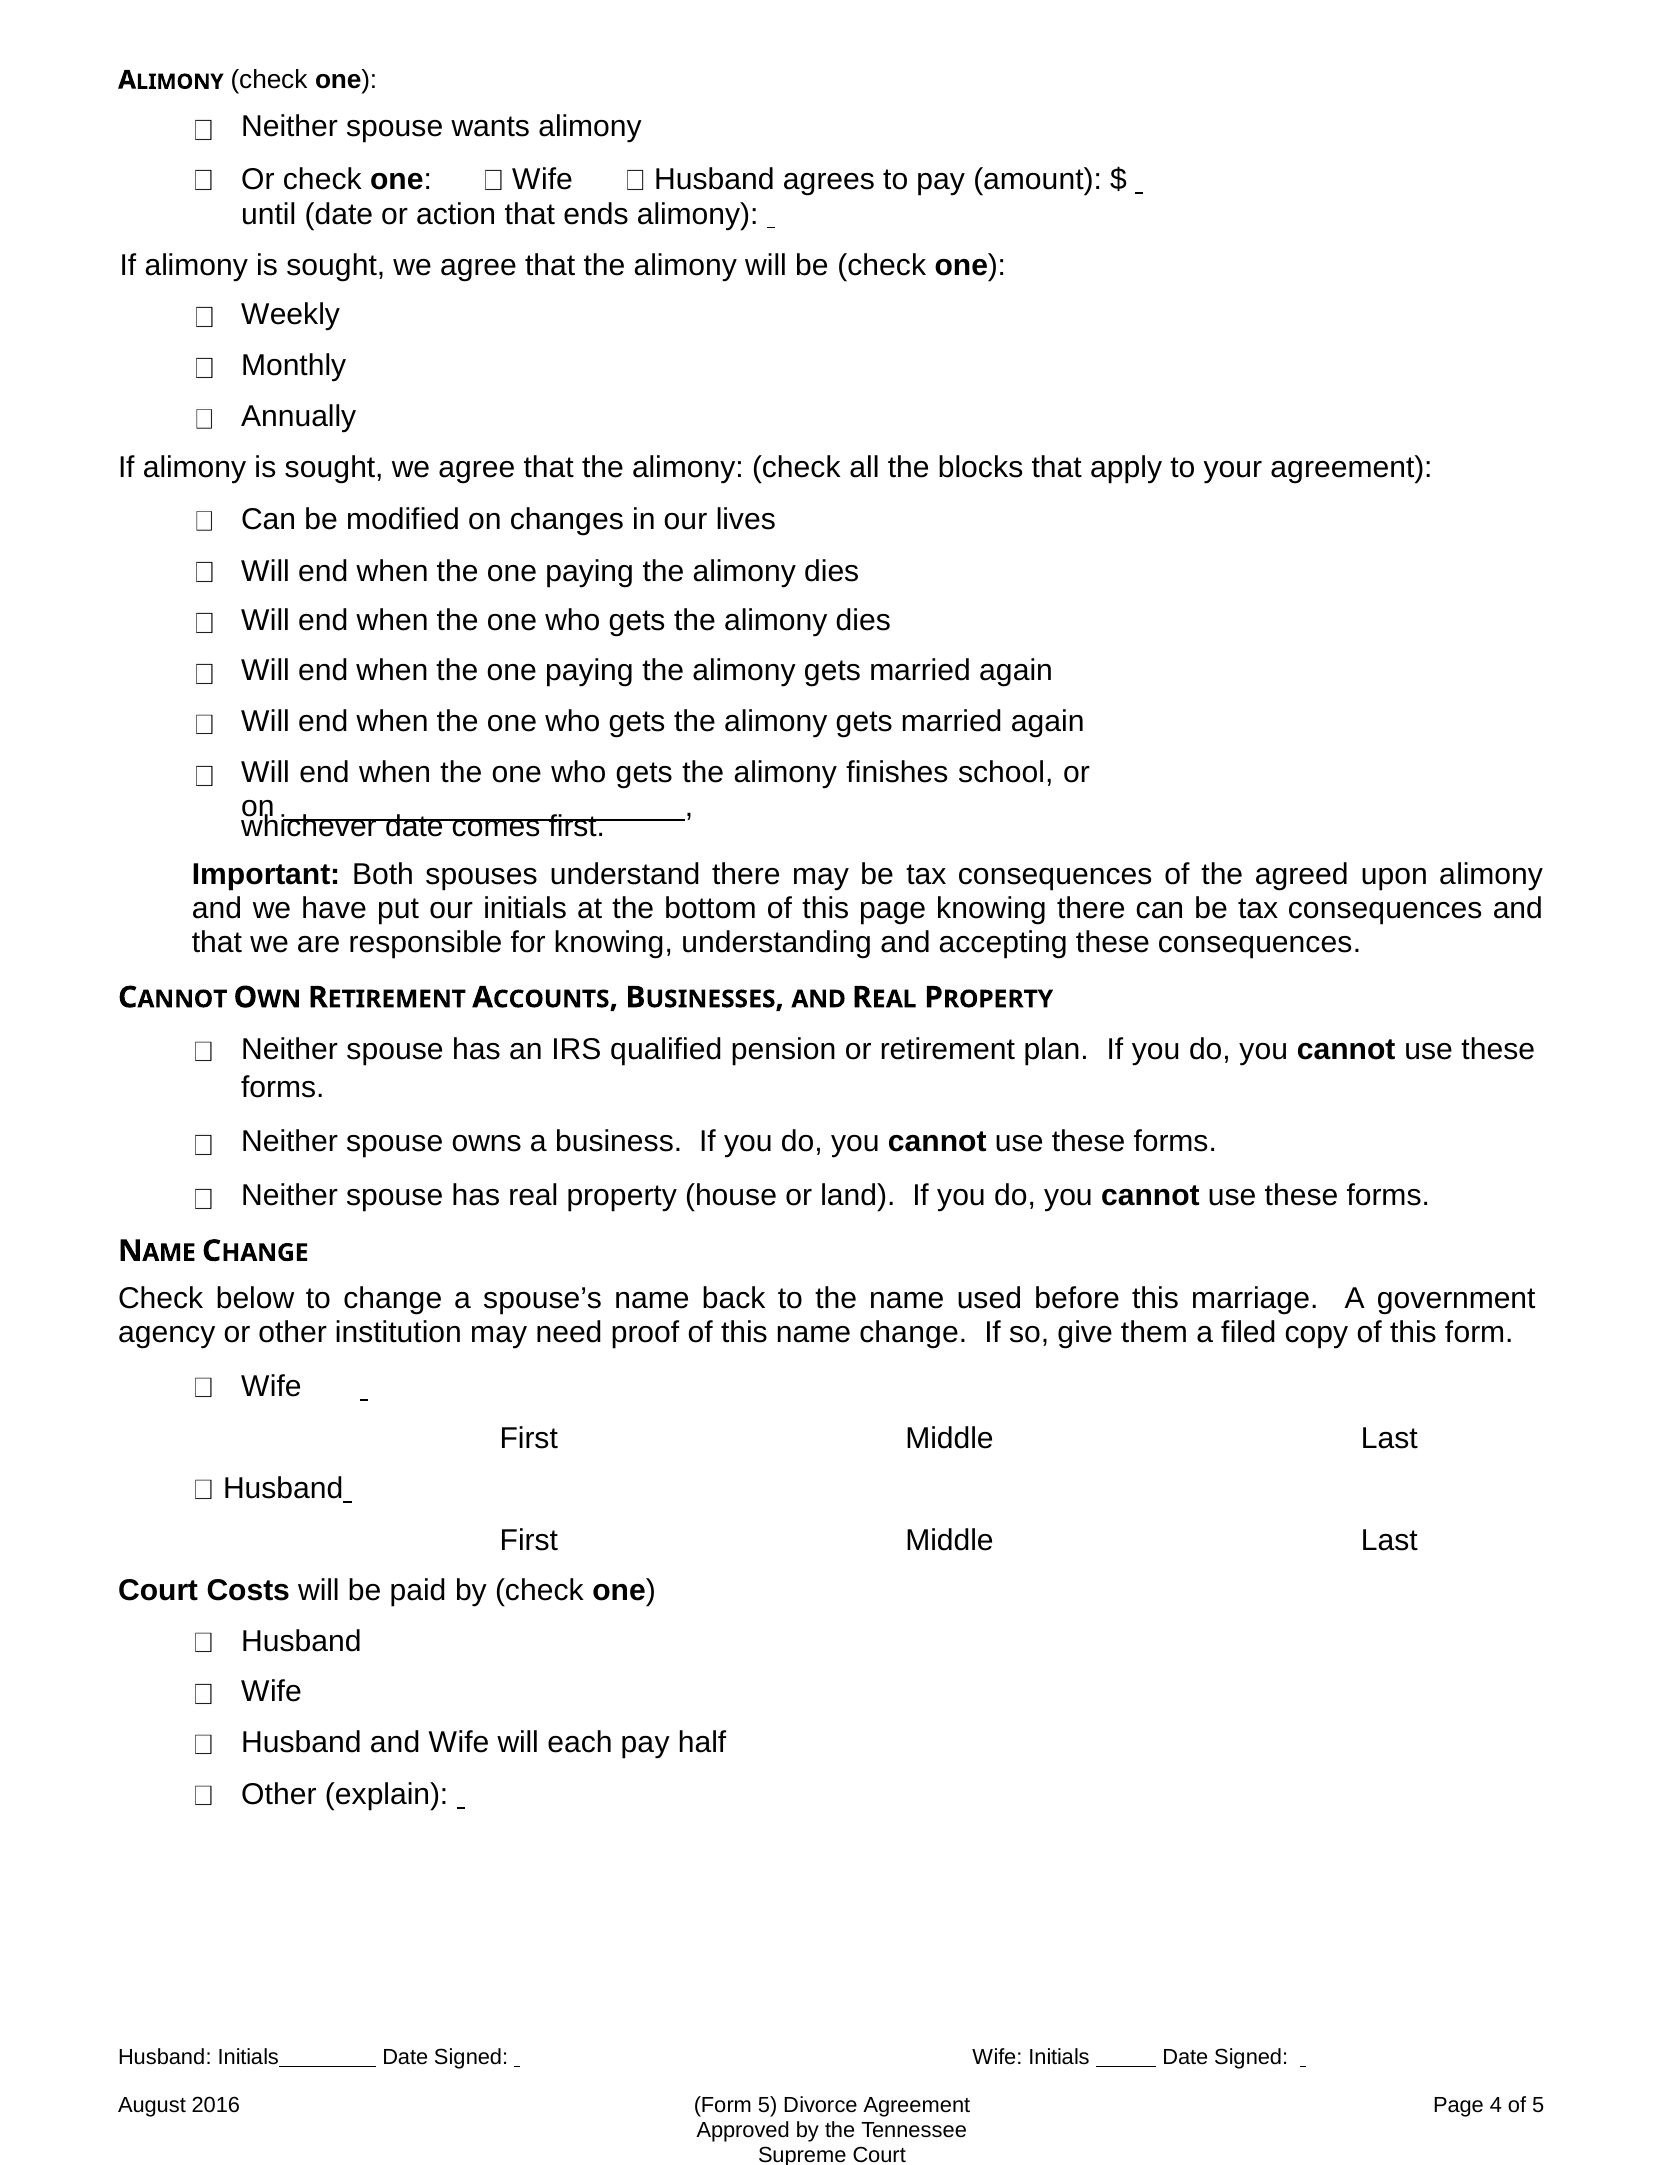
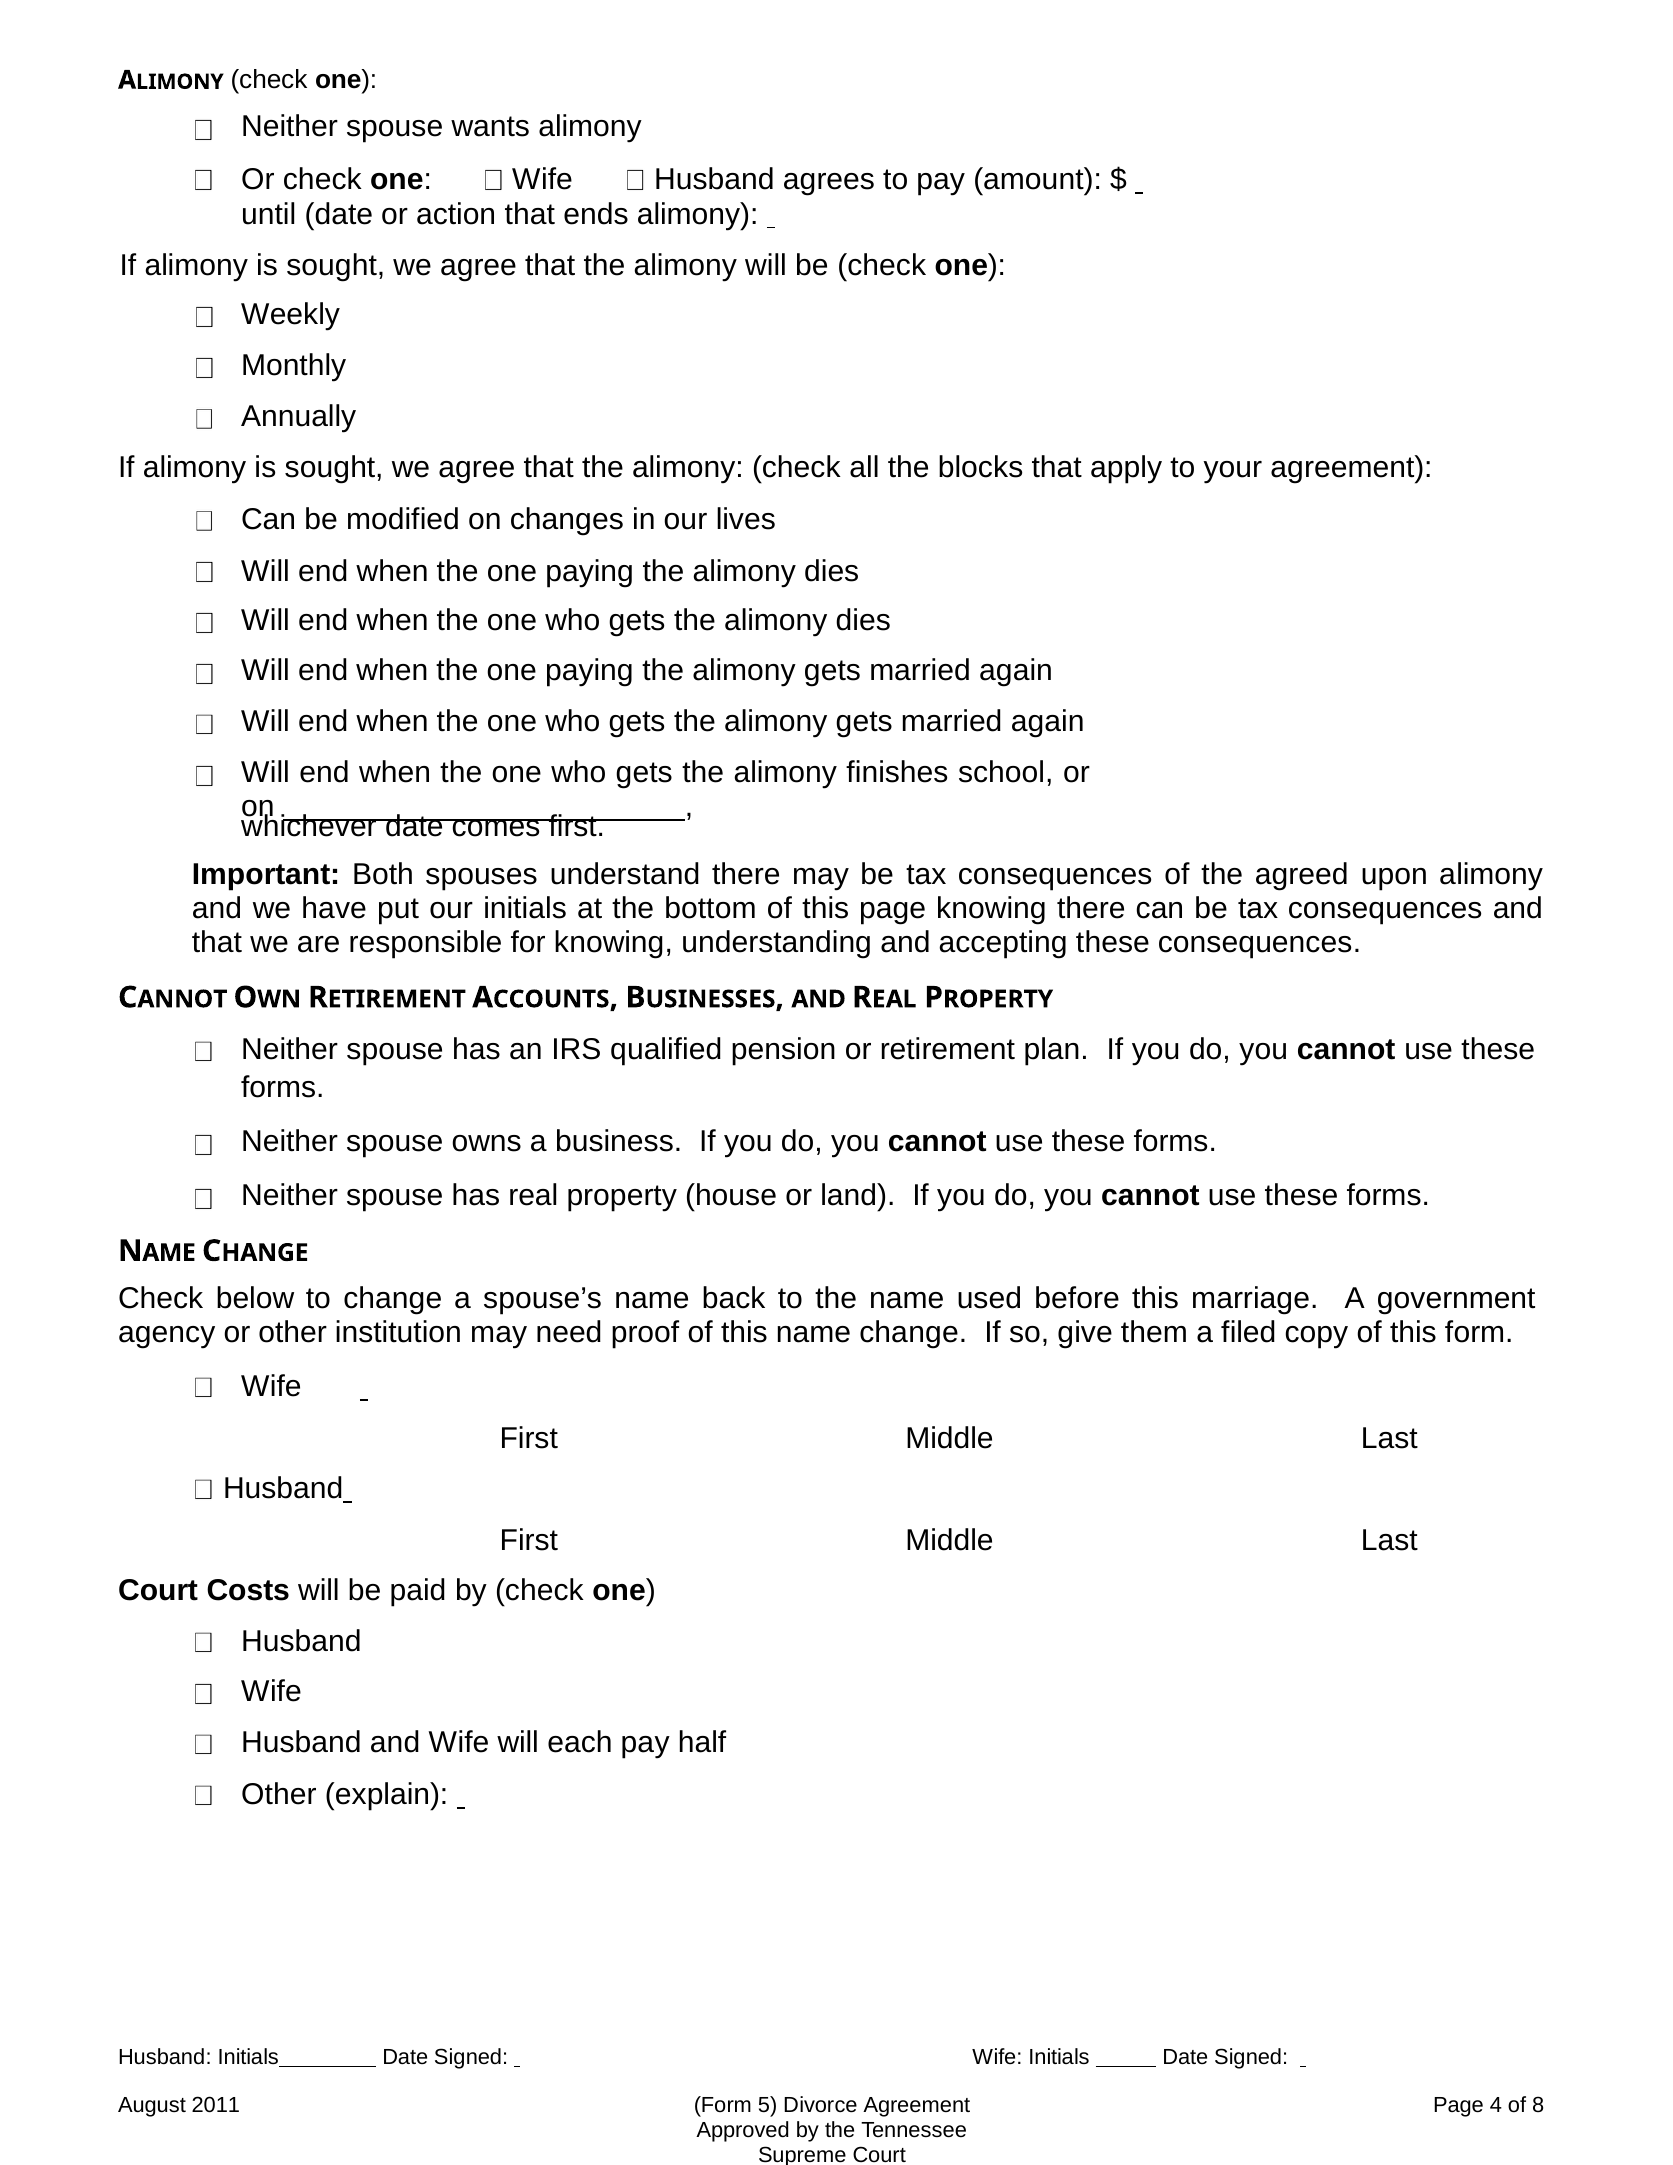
2016: 2016 -> 2011
of 5: 5 -> 8
